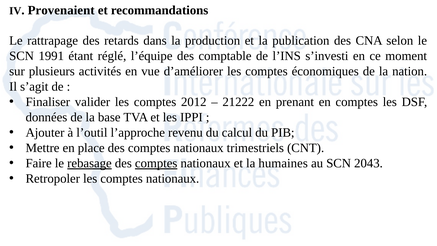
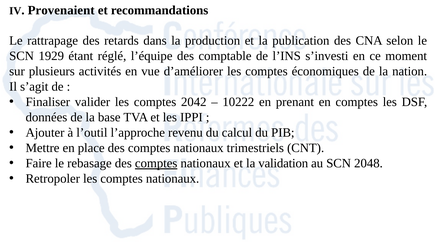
1991: 1991 -> 1929
2012: 2012 -> 2042
21222: 21222 -> 10222
rebasage underline: present -> none
humaines: humaines -> validation
2043: 2043 -> 2048
